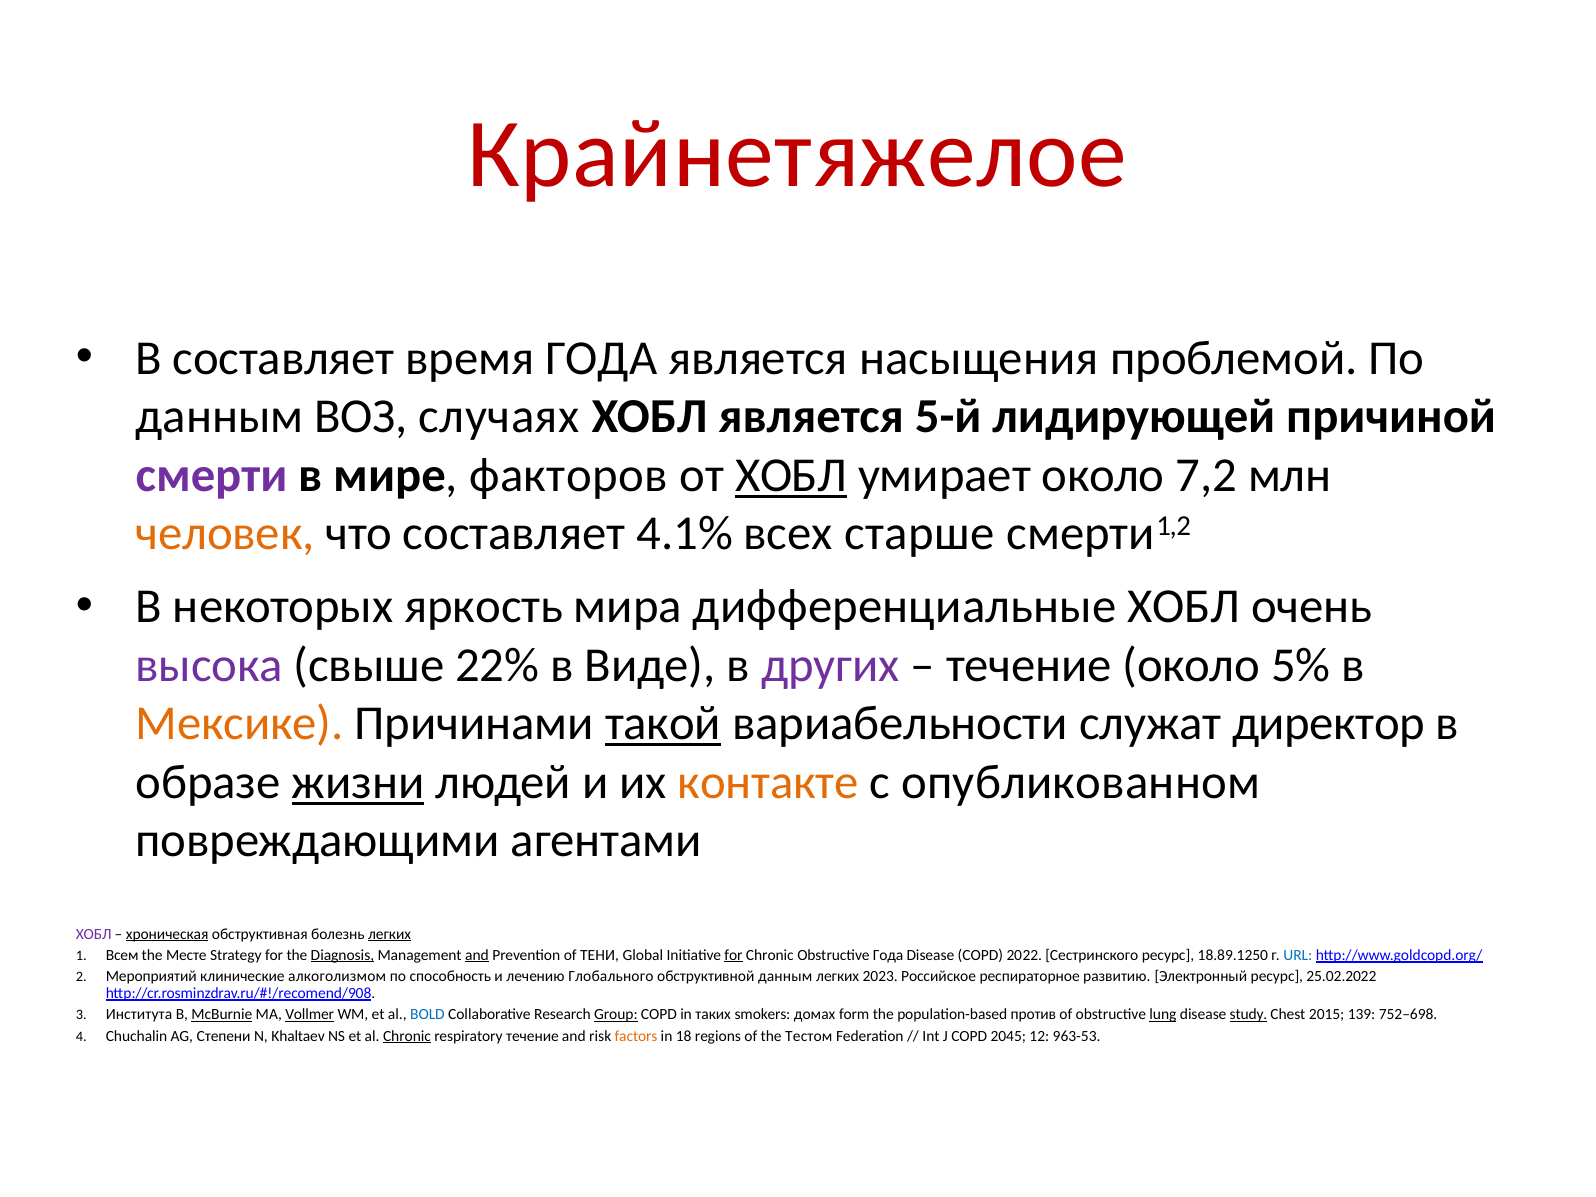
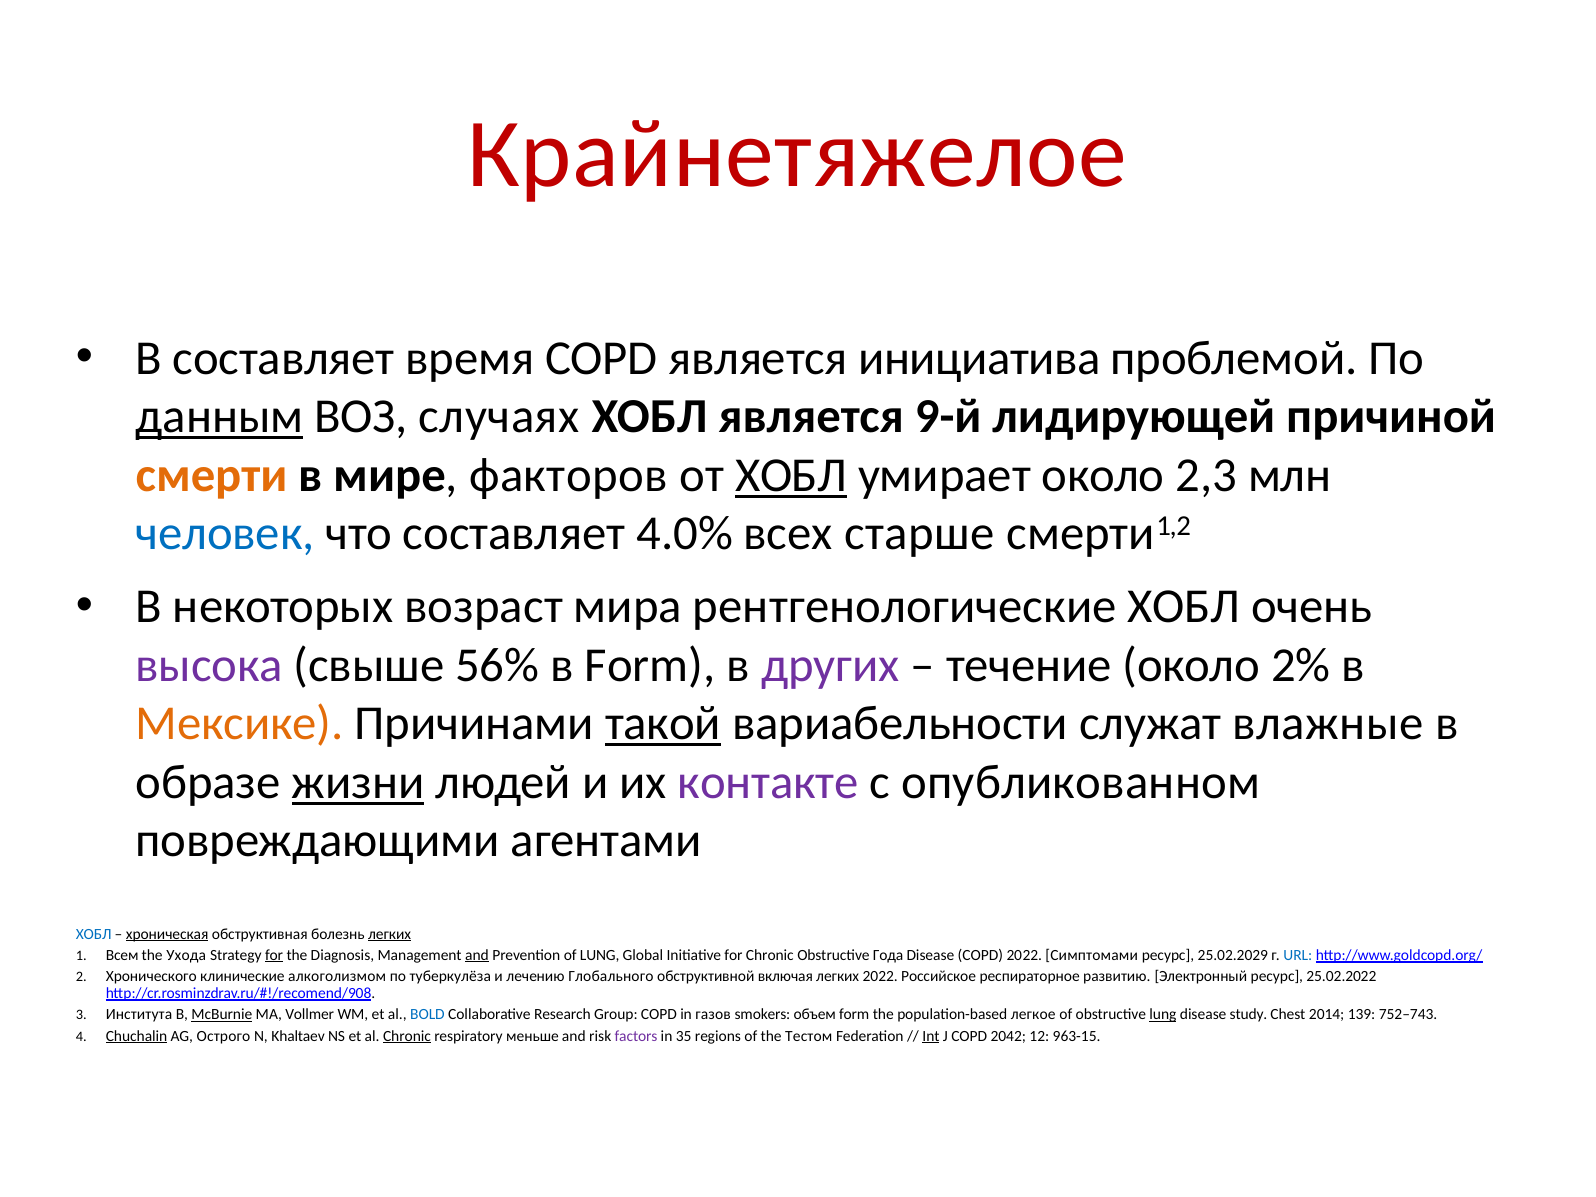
время ГОДА: ГОДА -> COPD
насыщения: насыщения -> инициатива
данным at (220, 417) underline: none -> present
5-й: 5-й -> 9-й
смерти colour: purple -> orange
7,2: 7,2 -> 2,3
человек colour: orange -> blue
4.1%: 4.1% -> 4.0%
яркость: яркость -> возраст
дифференциальные: дифференциальные -> рентгенологические
22%: 22% -> 56%
в Виде: Виде -> Form
5%: 5% -> 2%
директор: директор -> влажные
контакте colour: orange -> purple
ХОБЛ at (94, 934) colour: purple -> blue
Месте: Месте -> Ухода
for at (274, 955) underline: none -> present
Diagnosis underline: present -> none
of ТЕНИ: ТЕНИ -> LUNG
for at (734, 955) underline: present -> none
Сестринского: Сестринского -> Симптомами
18.89.1250: 18.89.1250 -> 25.02.2029
Мероприятий: Мероприятий -> Хронического
способность: способность -> туберкулёза
обструктивной данным: данным -> включая
легких 2023: 2023 -> 2022
Vollmer underline: present -> none
Group underline: present -> none
таких: таких -> газов
домах: домах -> объем
против: против -> легкое
study underline: present -> none
2015: 2015 -> 2014
752–698: 752–698 -> 752–743
Chuchalin underline: none -> present
Степени: Степени -> Острого
respiratory течение: течение -> меньше
factors colour: orange -> purple
18: 18 -> 35
Int underline: none -> present
2045: 2045 -> 2042
963-53: 963-53 -> 963-15
